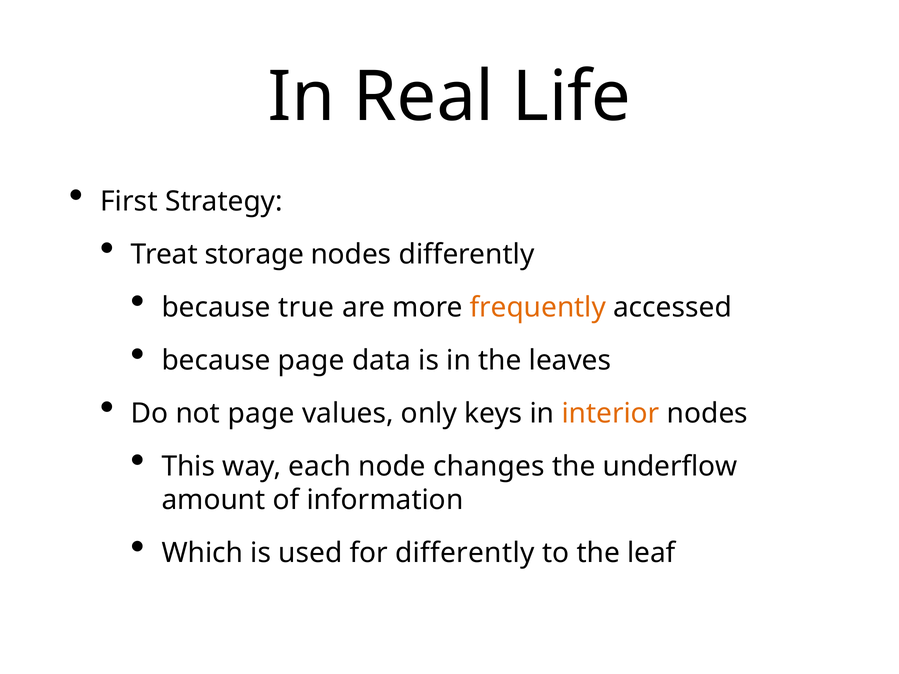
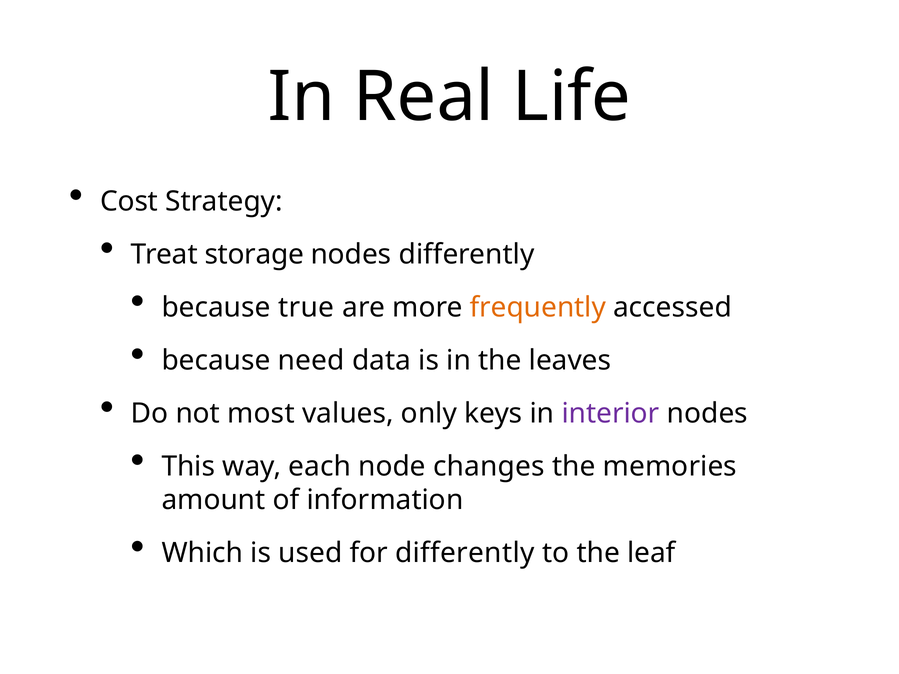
First: First -> Cost
because page: page -> need
not page: page -> most
interior colour: orange -> purple
underflow: underflow -> memories
